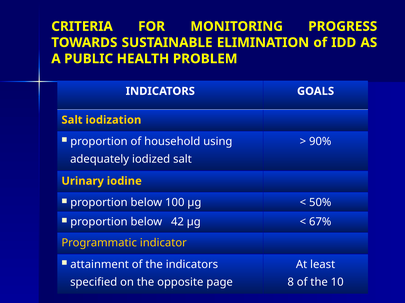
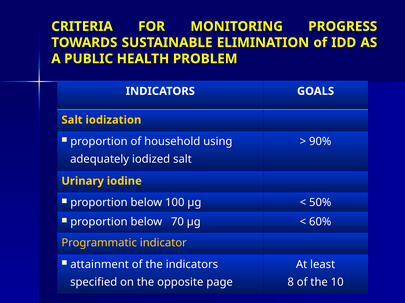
42: 42 -> 70
67%: 67% -> 60%
